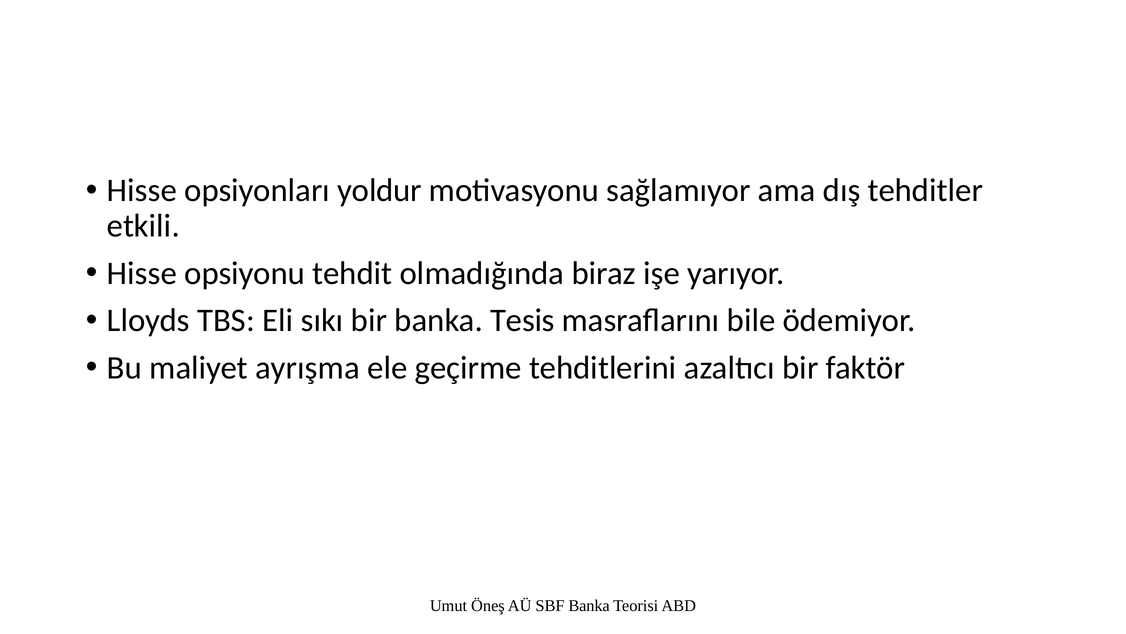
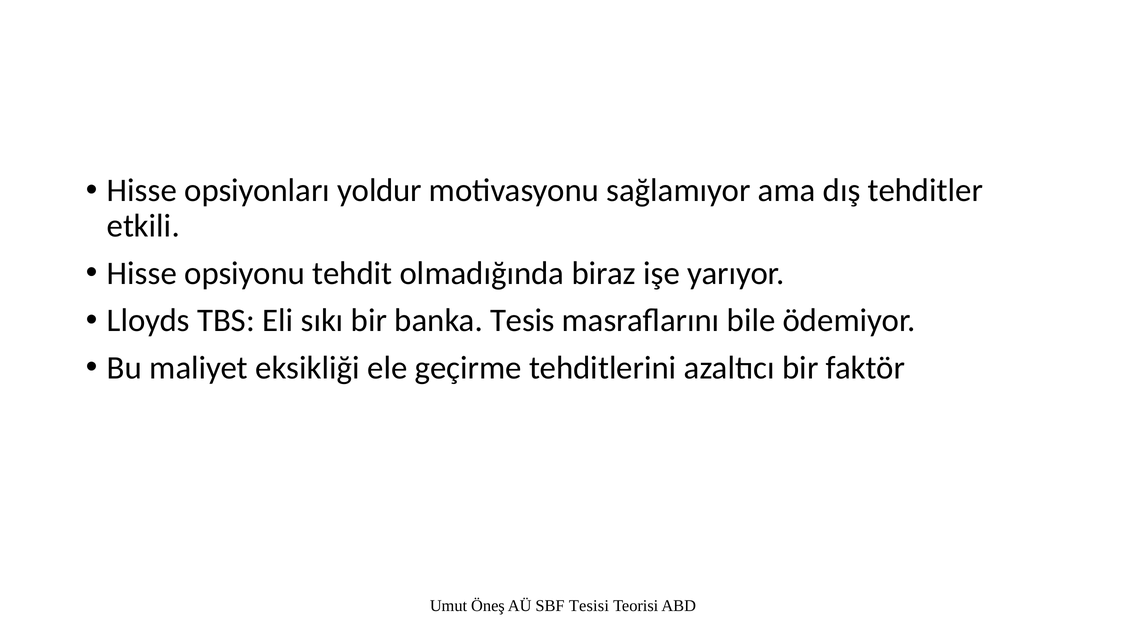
ayrışma: ayrışma -> eksikliği
SBF Banka: Banka -> Tesisi
